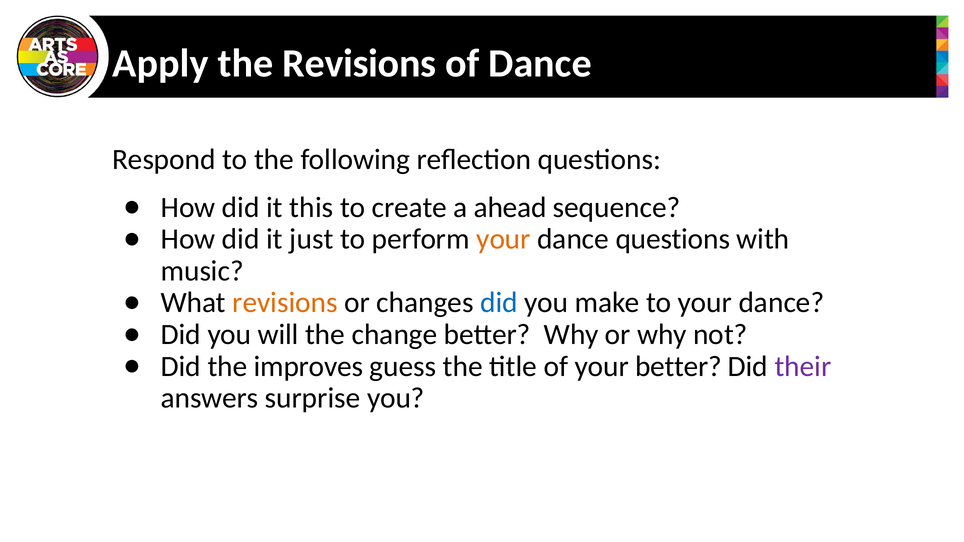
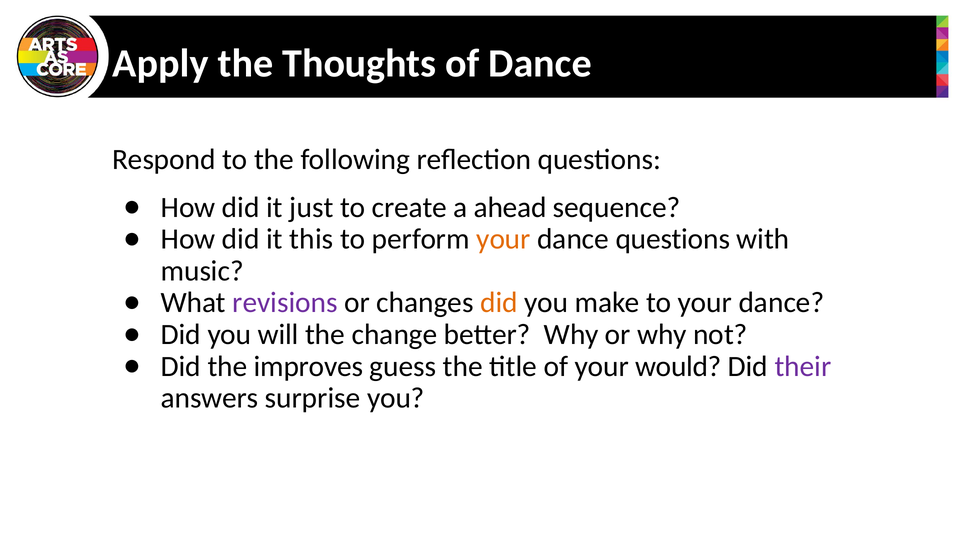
the Revisions: Revisions -> Thoughts
this: this -> just
just: just -> this
revisions at (285, 303) colour: orange -> purple
did at (499, 303) colour: blue -> orange
your better: better -> would
